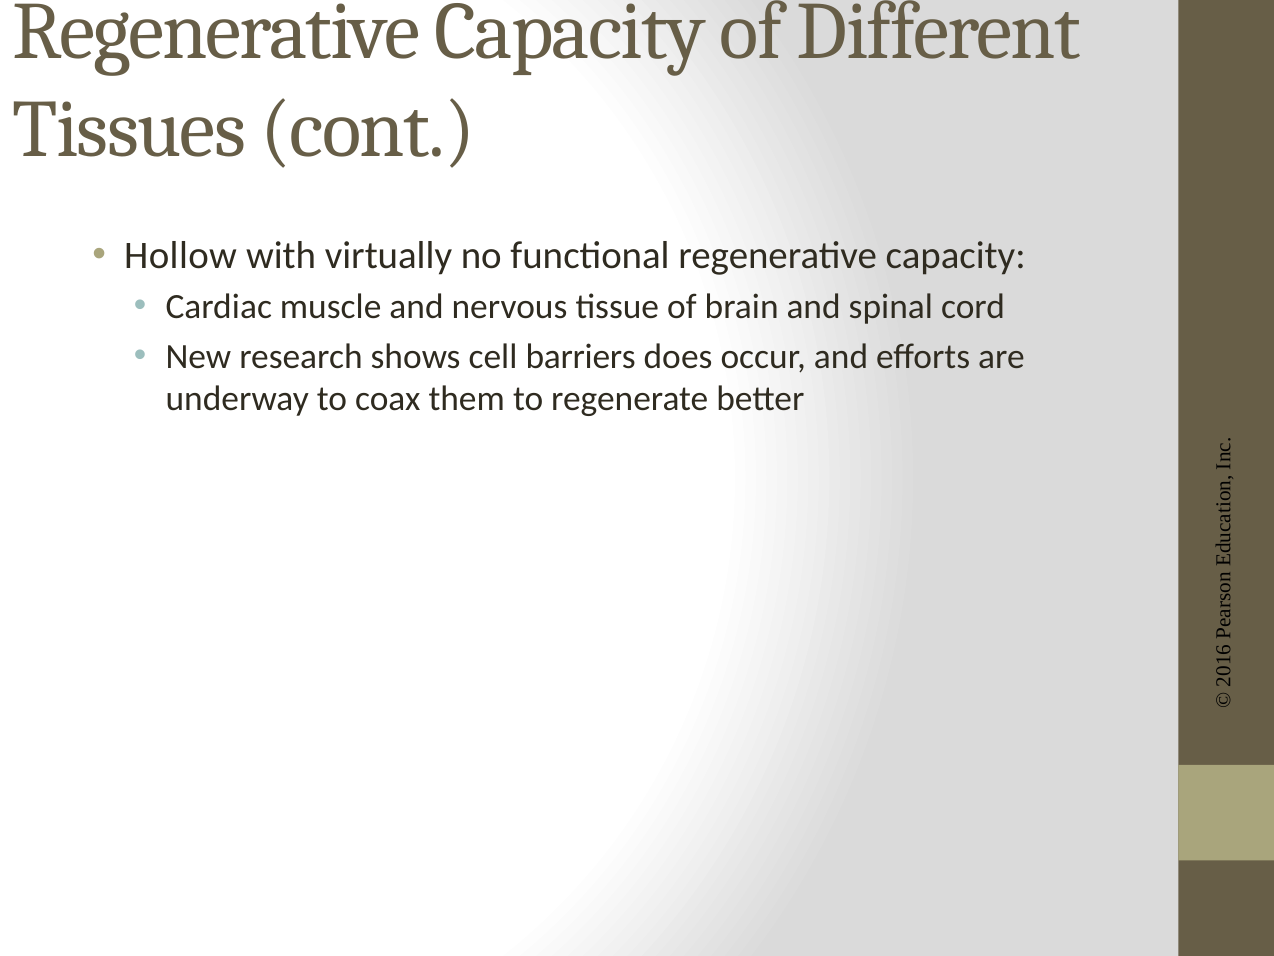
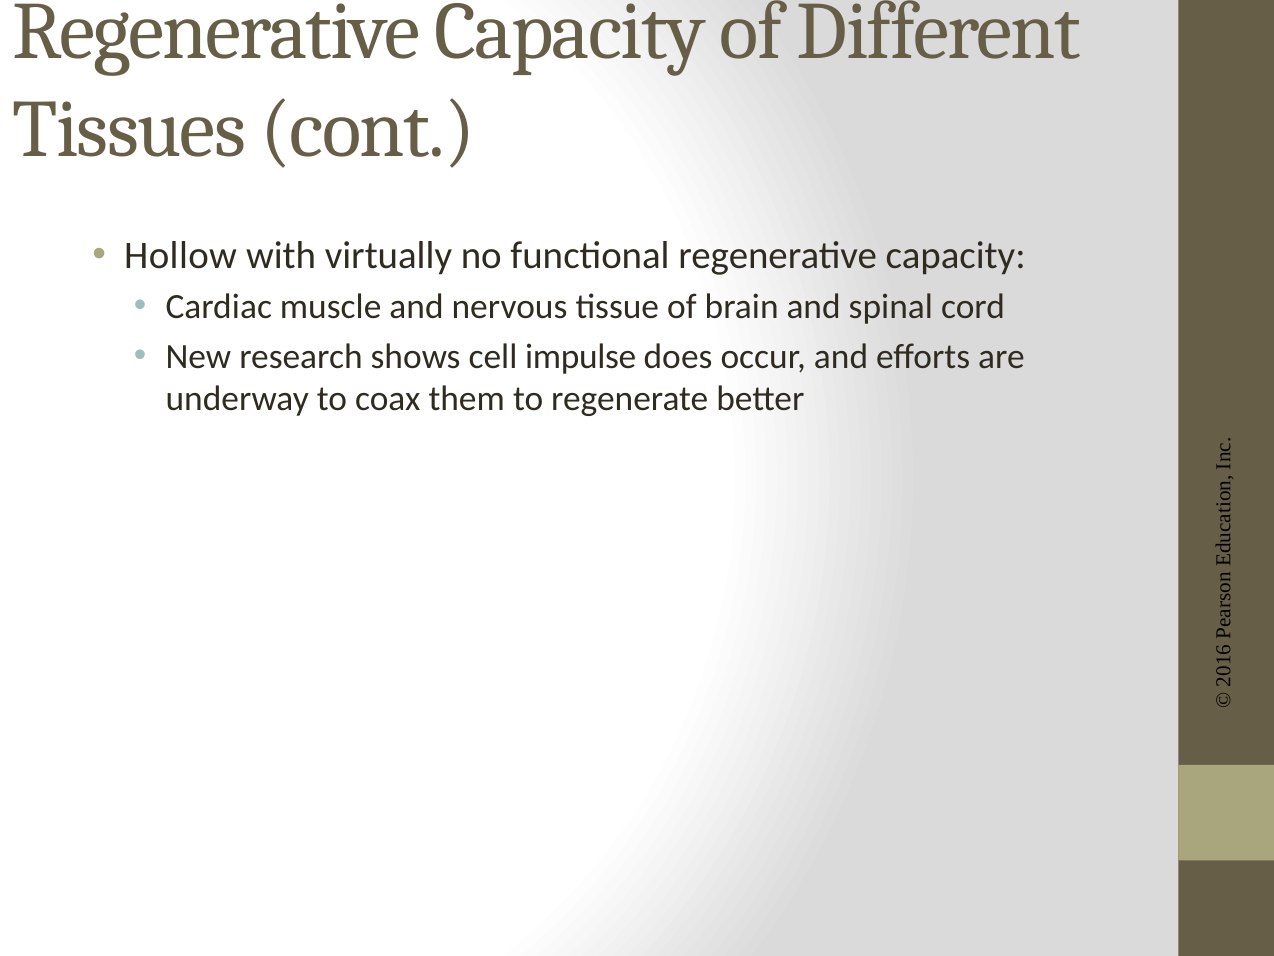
barriers: barriers -> impulse
